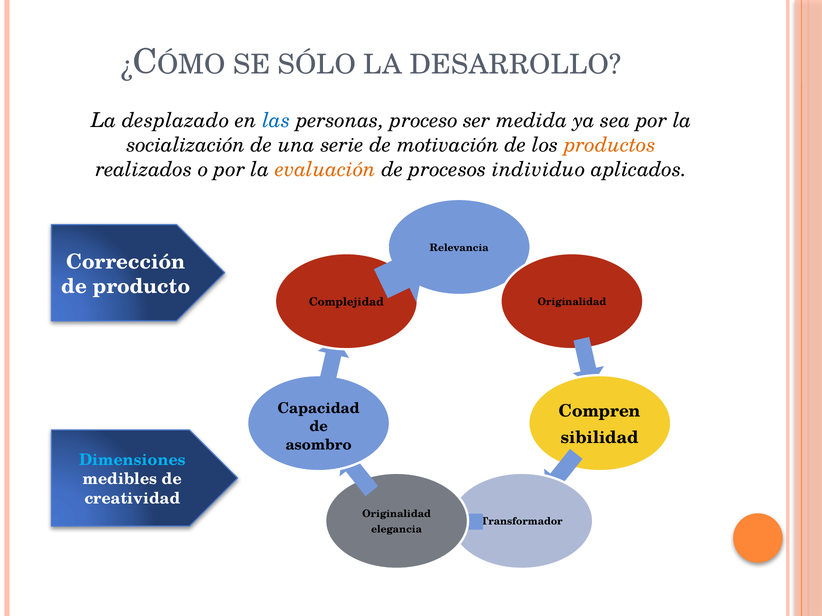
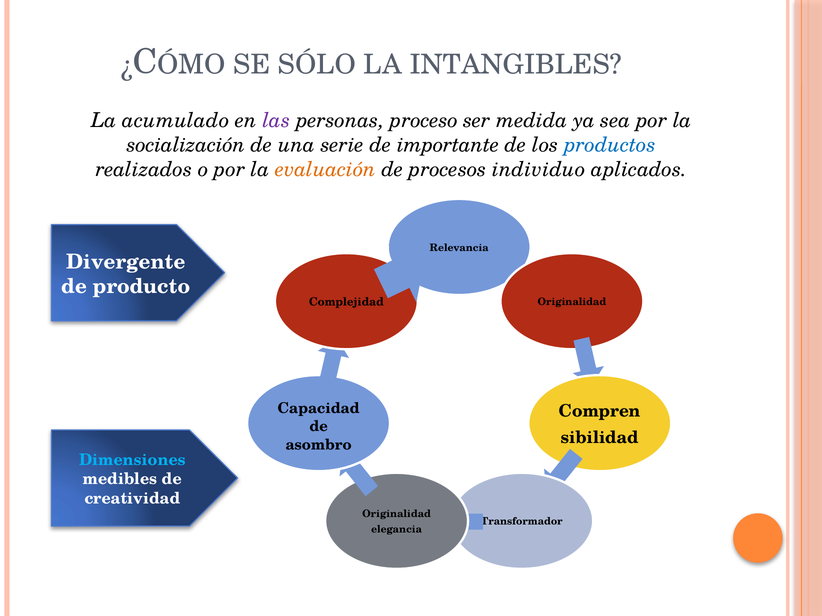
DESARROLLO: DESARROLLO -> INTANGIBLES
desplazado: desplazado -> acumulado
las colour: blue -> purple
motivación: motivación -> importante
productos colour: orange -> blue
Corrección: Corrección -> Divergente
